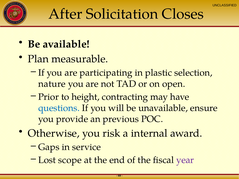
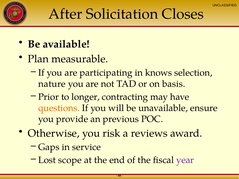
plastic: plastic -> knows
open: open -> basis
height: height -> longer
questions colour: blue -> orange
internal: internal -> reviews
